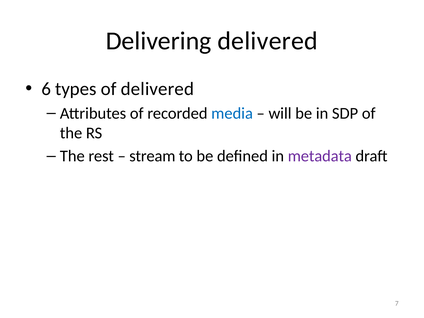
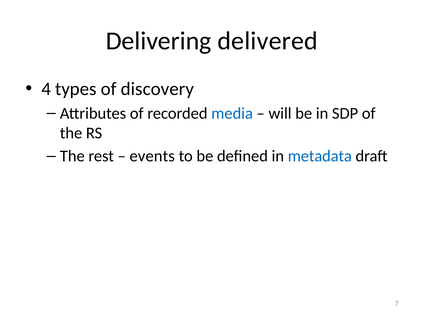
6: 6 -> 4
of delivered: delivered -> discovery
stream: stream -> events
metadata colour: purple -> blue
